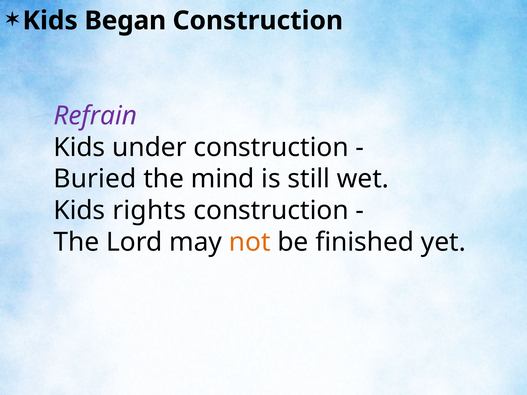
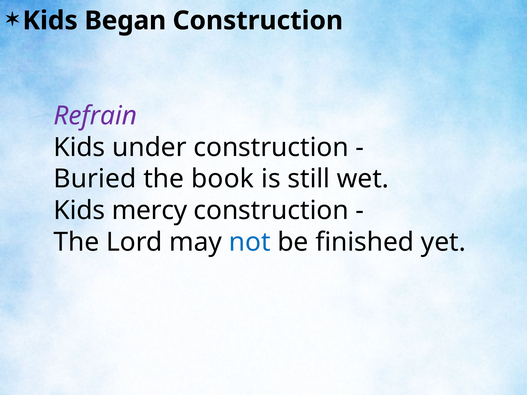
mind: mind -> book
rights: rights -> mercy
not colour: orange -> blue
